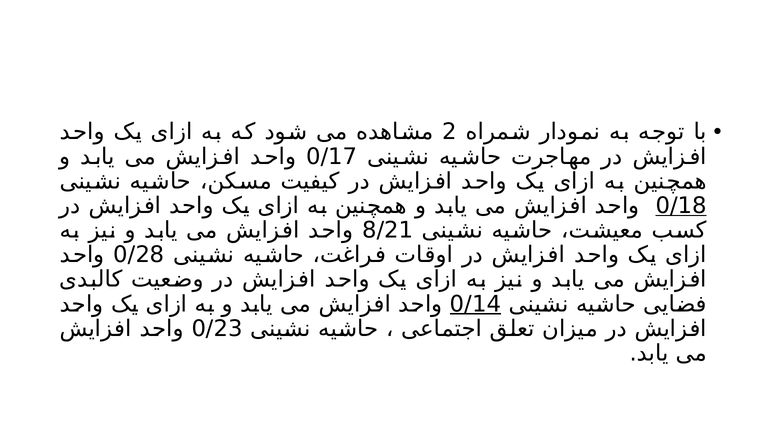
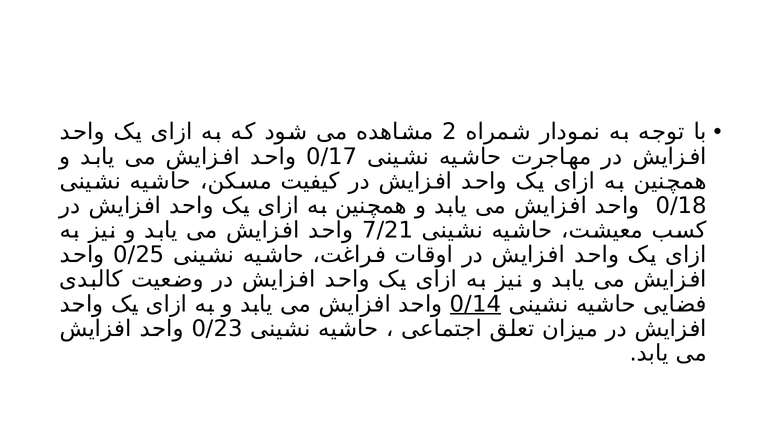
0/18 underline: present -> none
8/21: 8/21 -> 7/21
0/28: 0/28 -> 0/25
